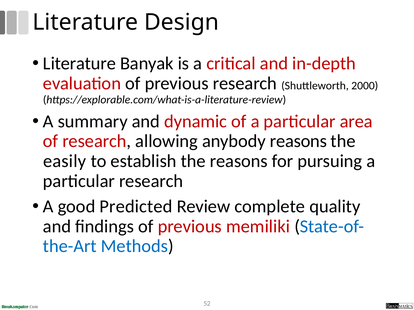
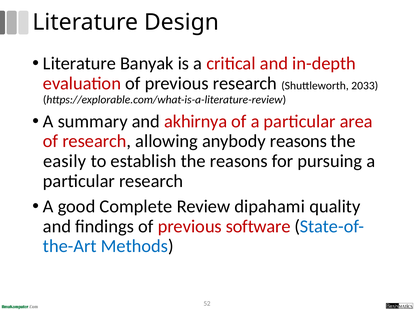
2000: 2000 -> 2033
dynamic: dynamic -> akhirnya
Predicted: Predicted -> Complete
complete: complete -> dipahami
memiliki: memiliki -> software
